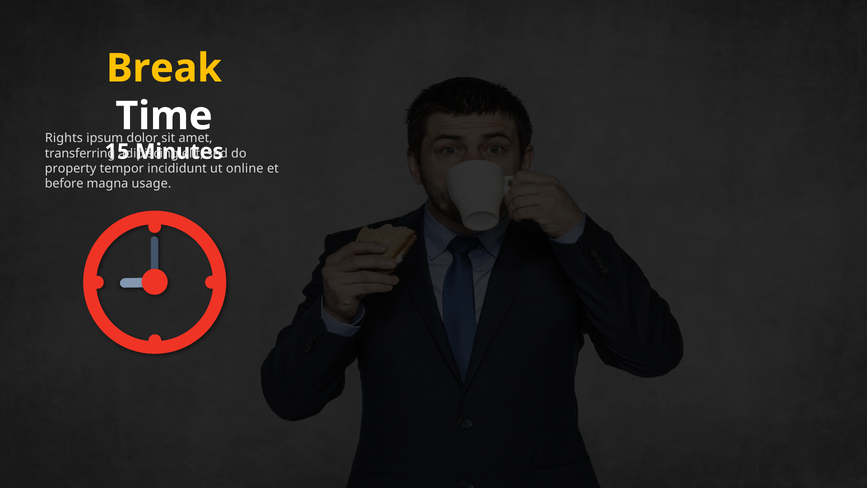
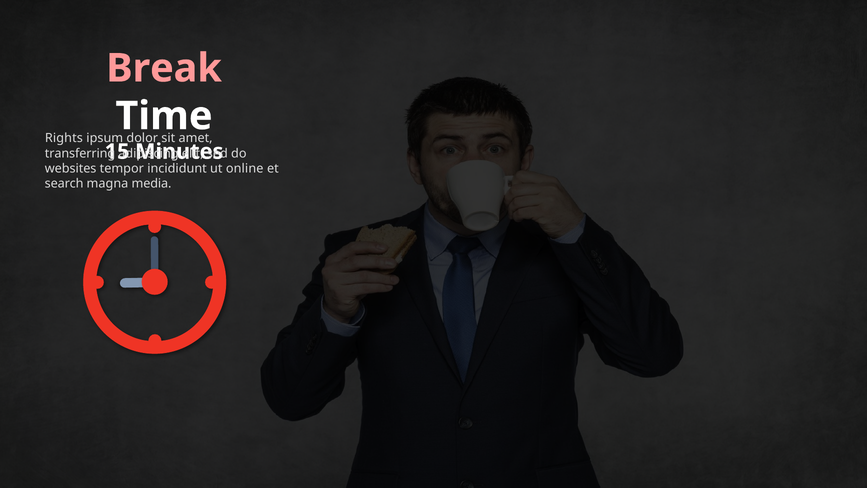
Break colour: yellow -> pink
property: property -> websites
before: before -> search
usage: usage -> media
